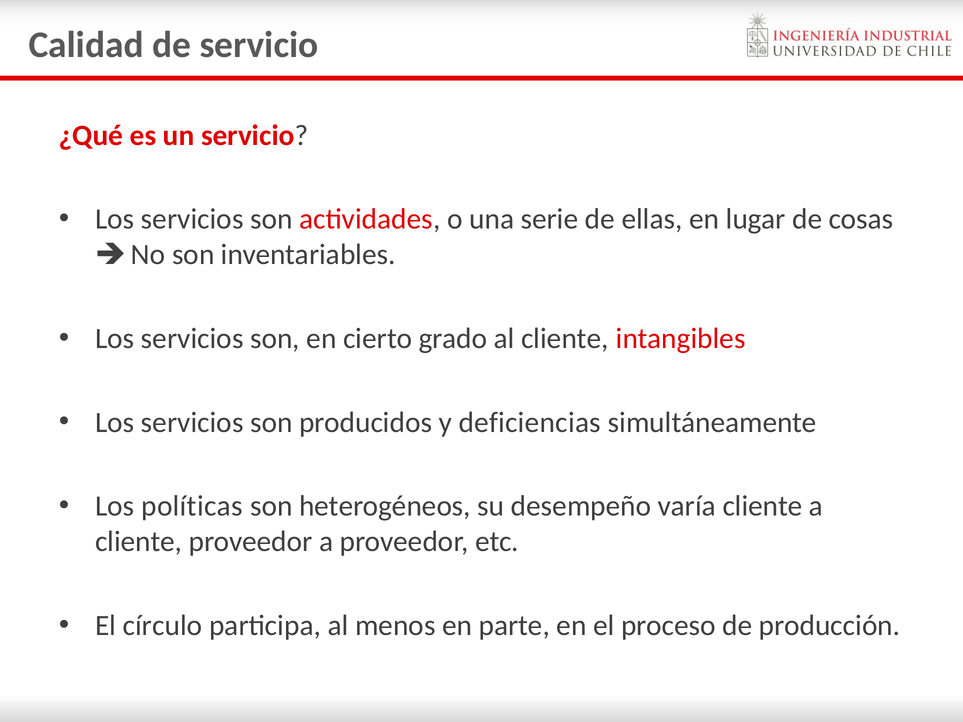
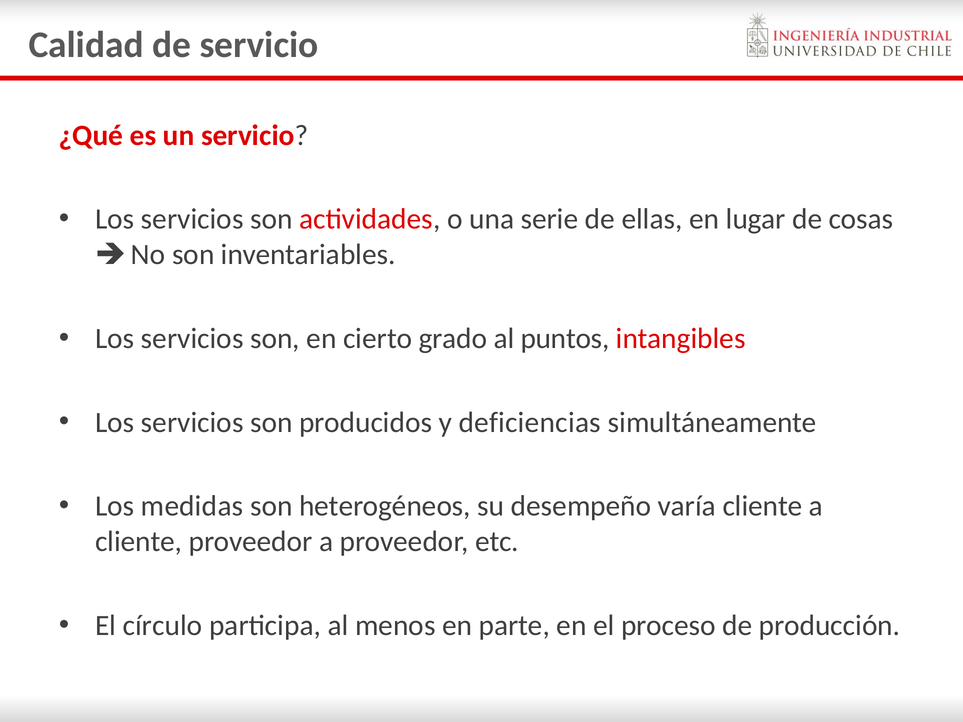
al cliente: cliente -> puntos
políticas: políticas -> medidas
